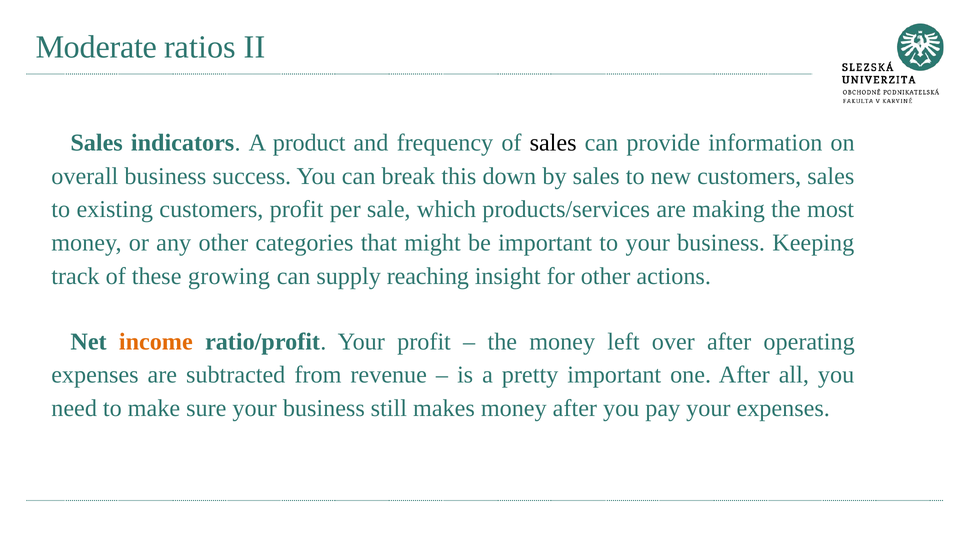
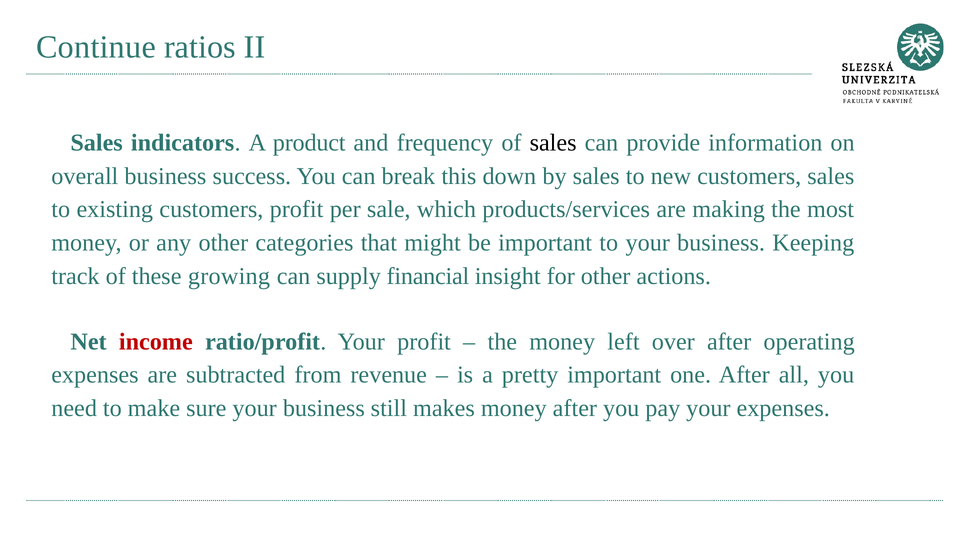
Moderate: Moderate -> Continue
reaching: reaching -> financial
income colour: orange -> red
